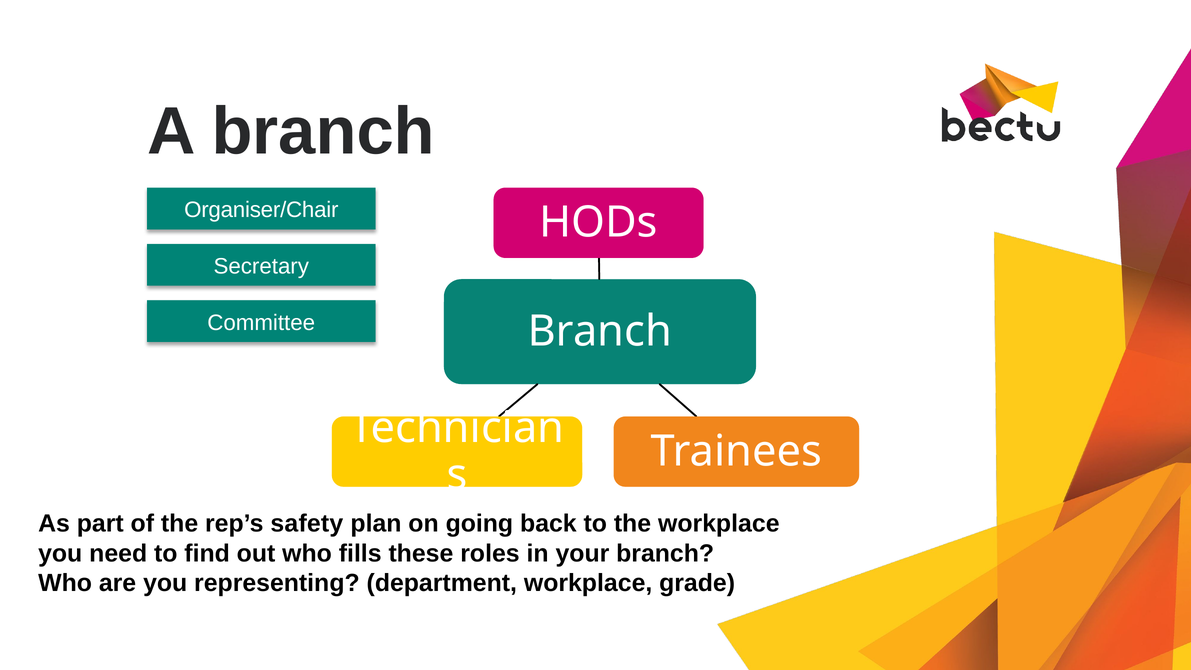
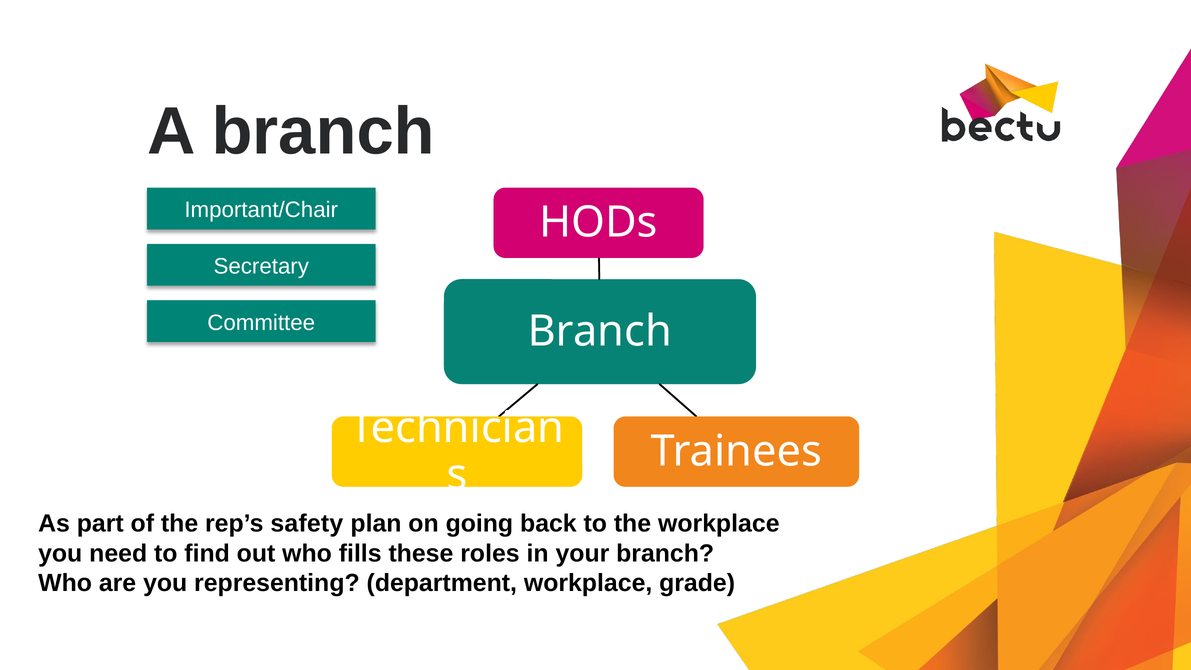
Organiser/Chair: Organiser/Chair -> Important/Chair
